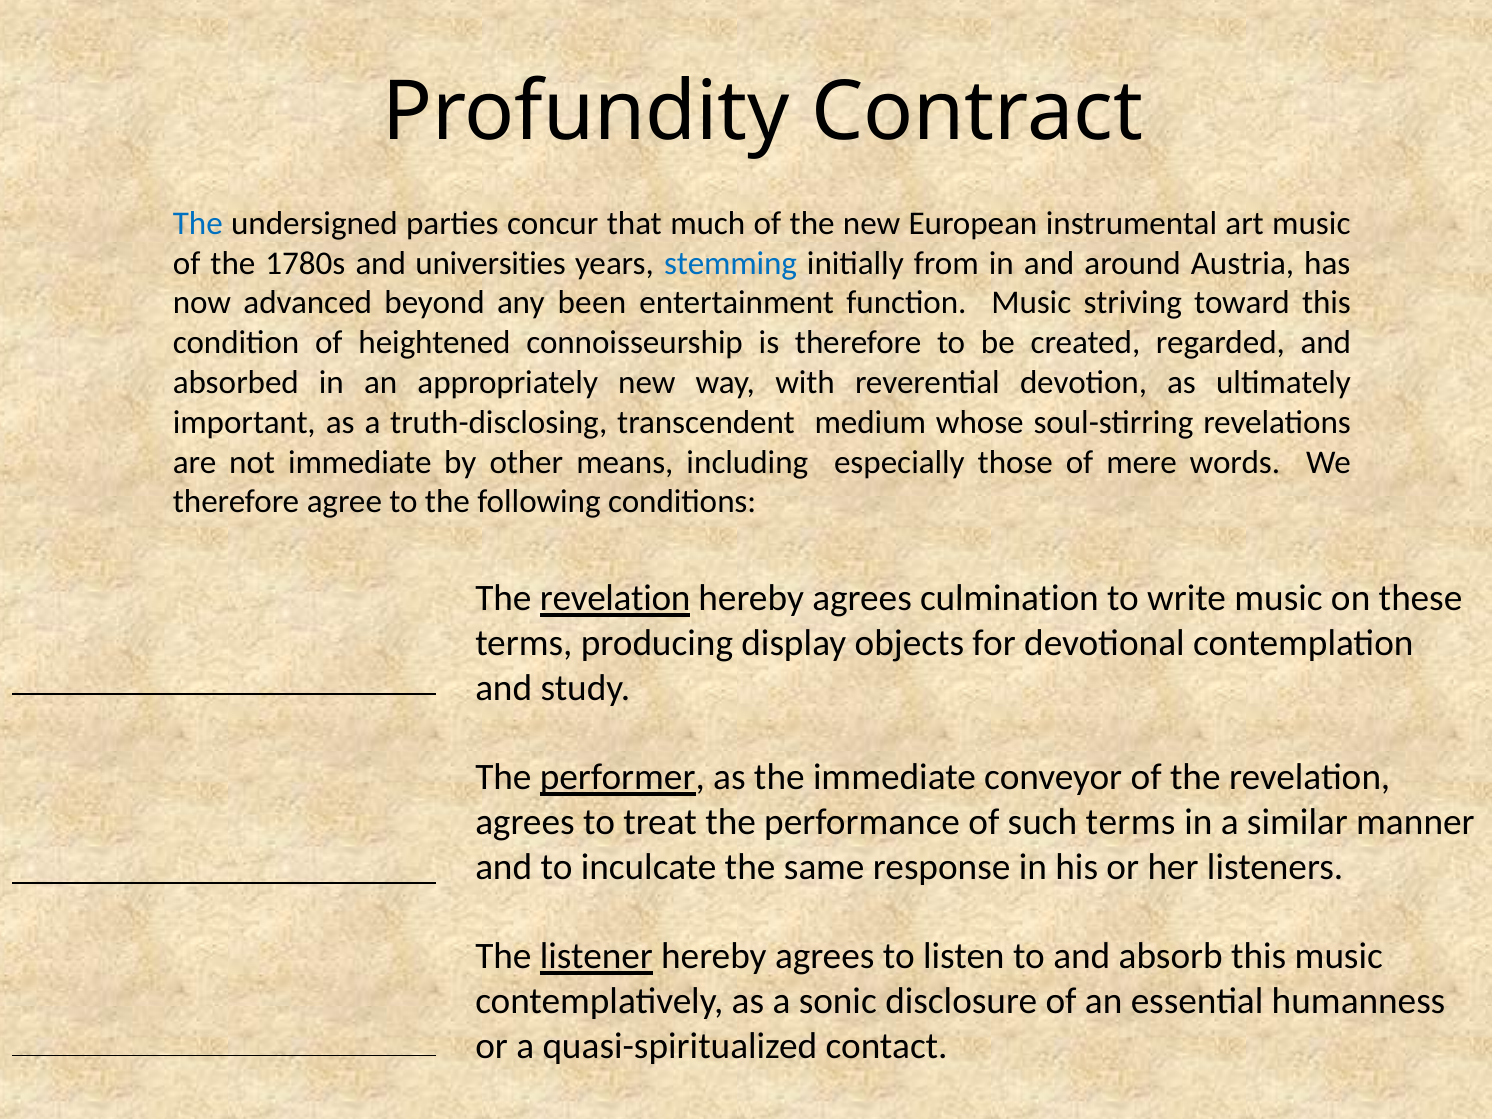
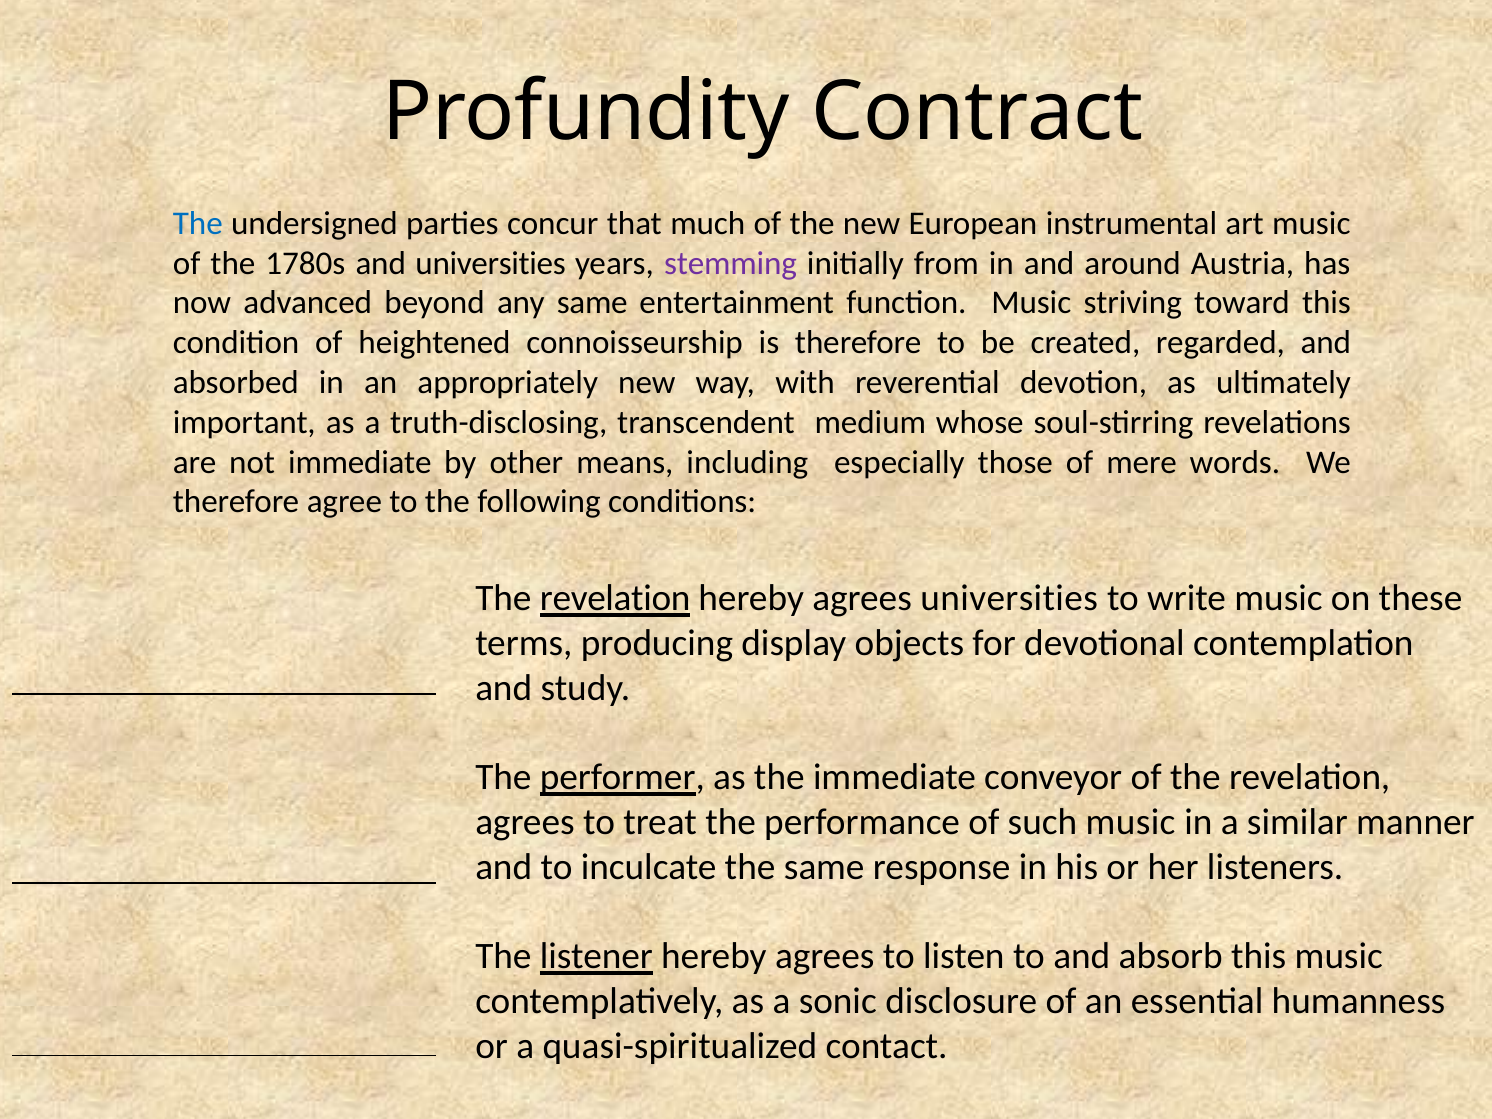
stemming colour: blue -> purple
any been: been -> same
agrees culmination: culmination -> universities
such terms: terms -> music
